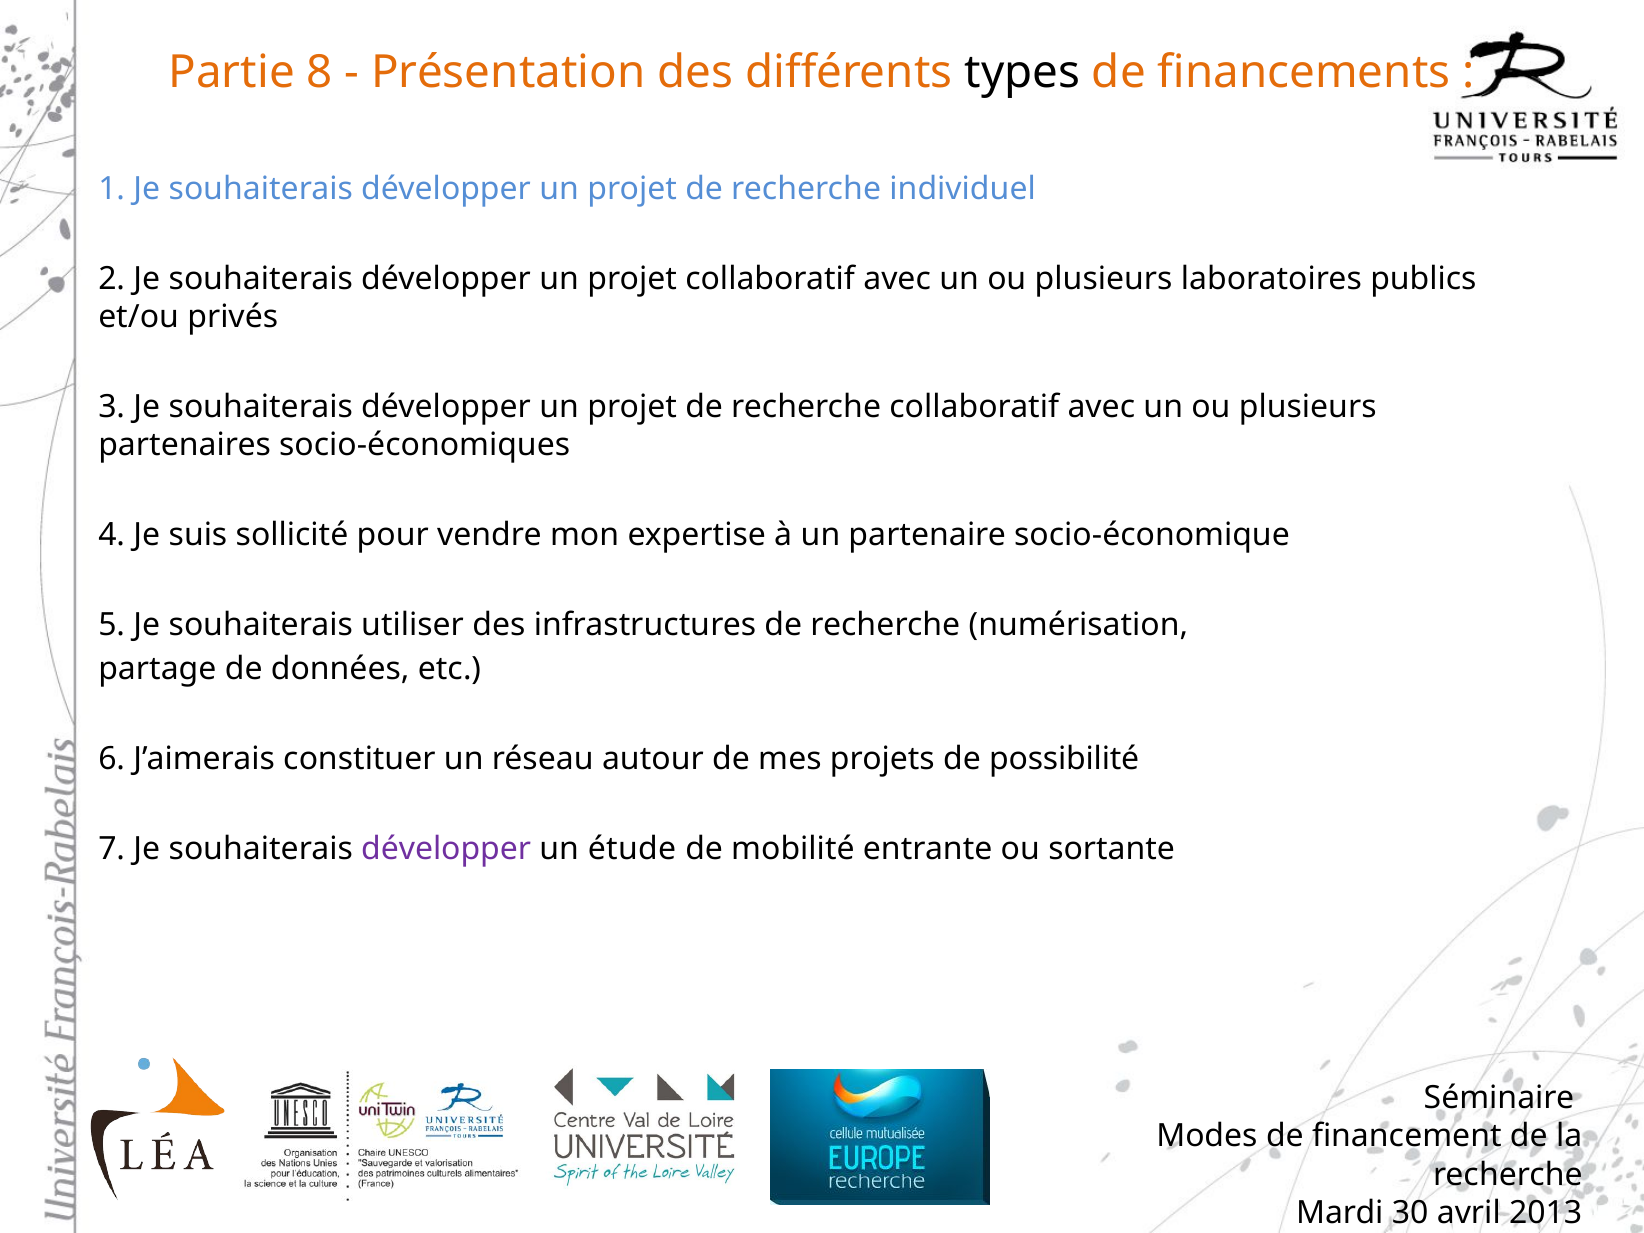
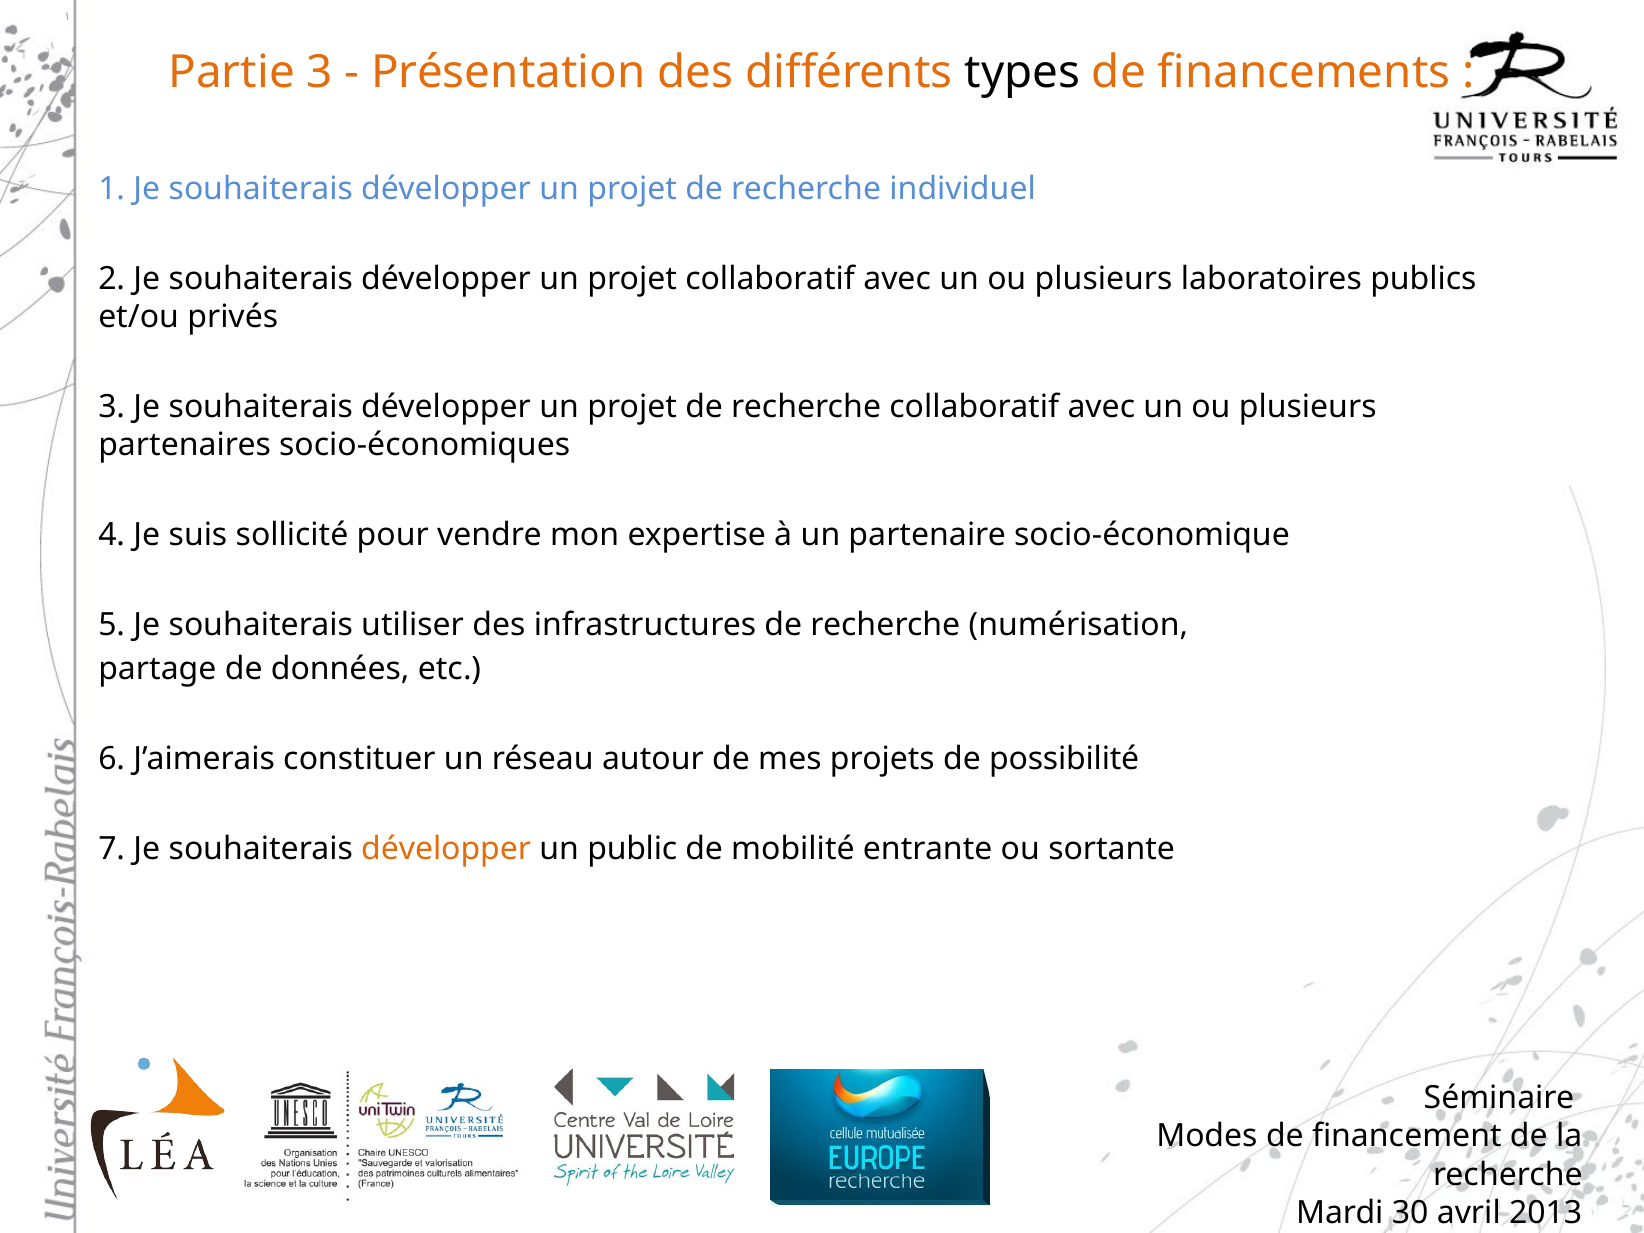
Partie 8: 8 -> 3
développer at (446, 849) colour: purple -> orange
étude: étude -> public
